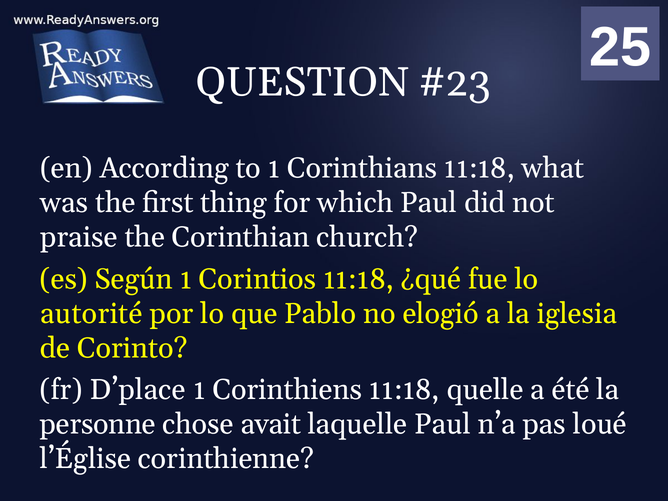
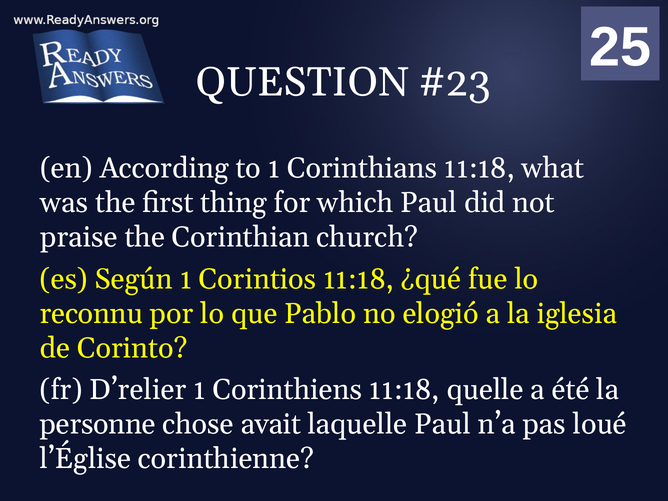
autorité: autorité -> reconnu
D’place: D’place -> D’relier
